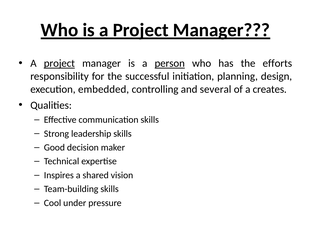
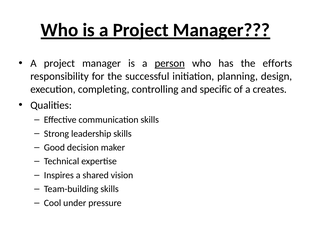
project at (59, 63) underline: present -> none
embedded: embedded -> completing
several: several -> specific
